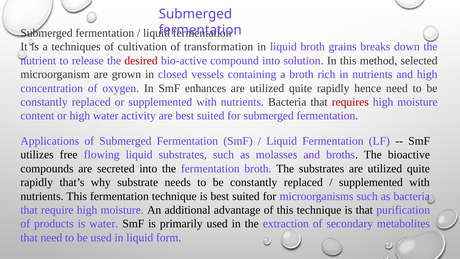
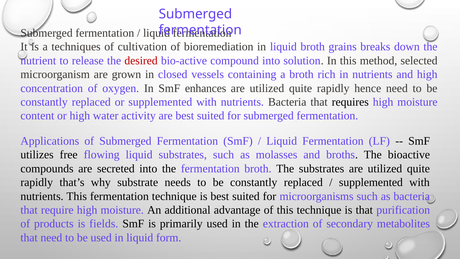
transformation: transformation -> bioremediation
requires colour: red -> black
is water: water -> fields
